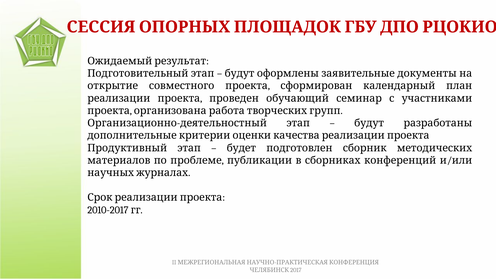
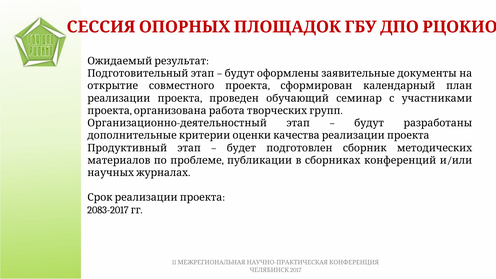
2010-2017: 2010-2017 -> 2083-2017
